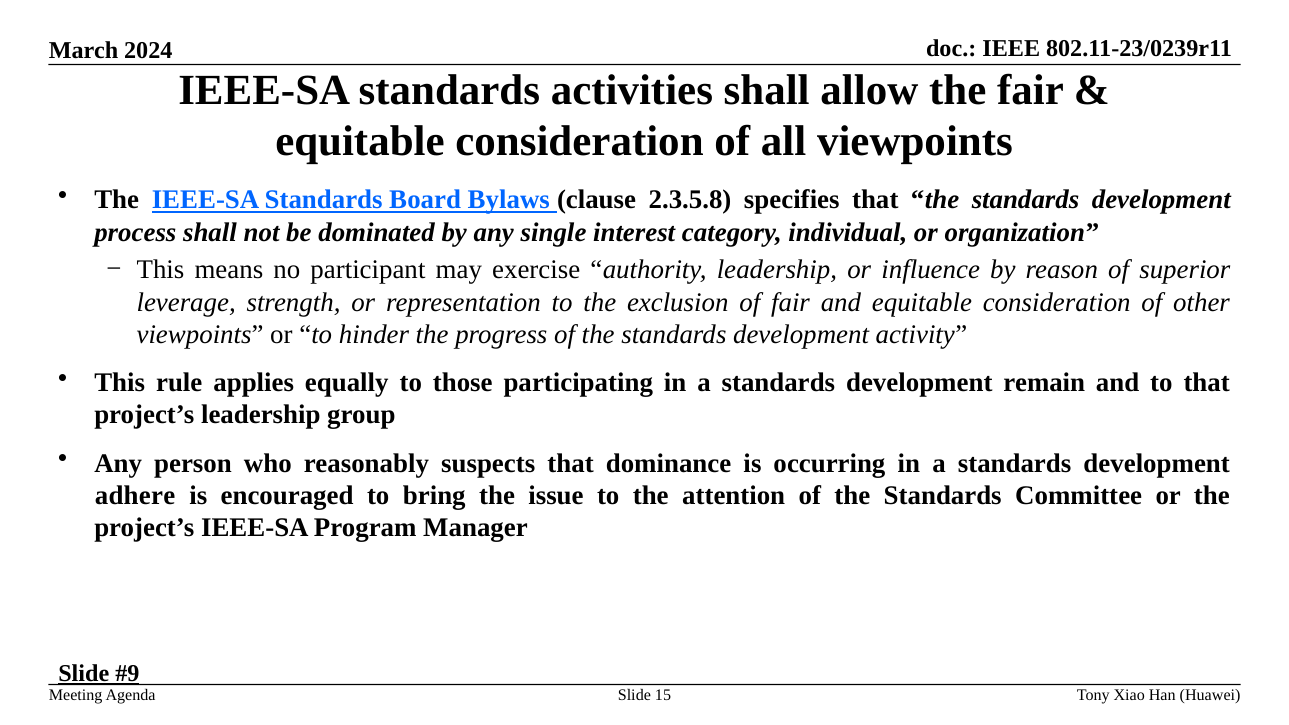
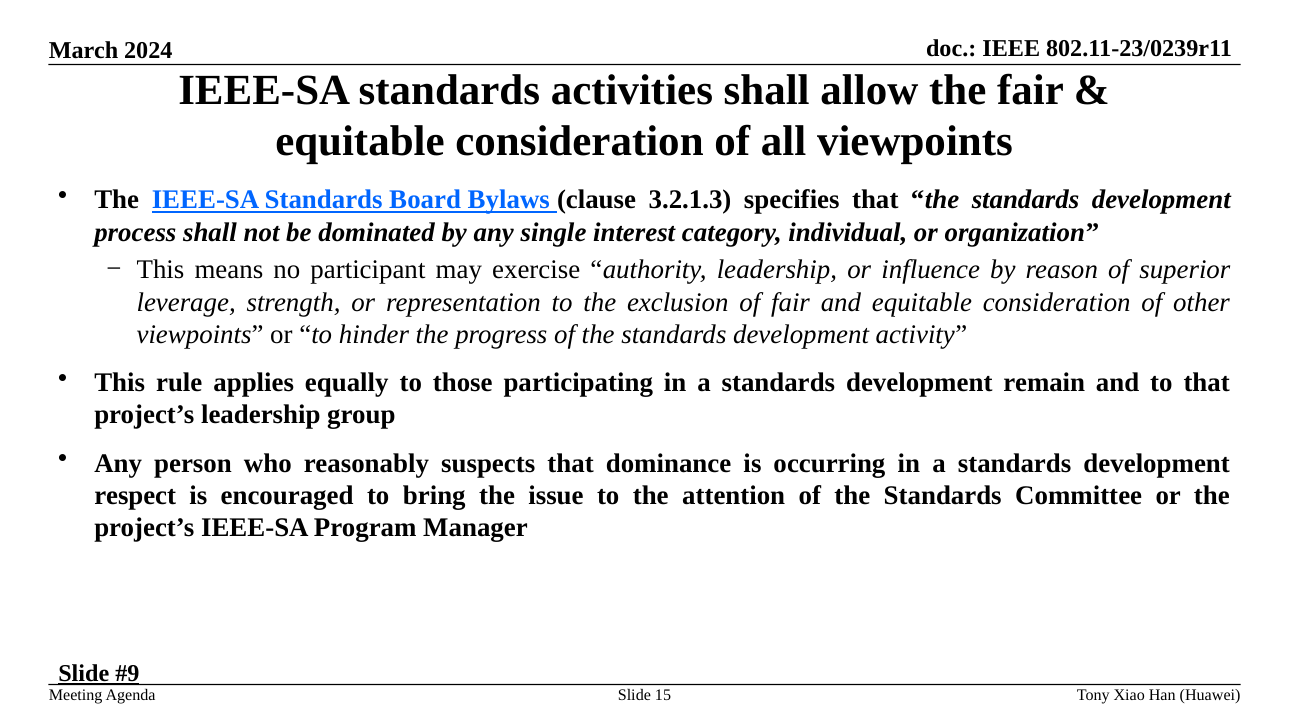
2.3.5.8: 2.3.5.8 -> 3.2.1.3
adhere: adhere -> respect
